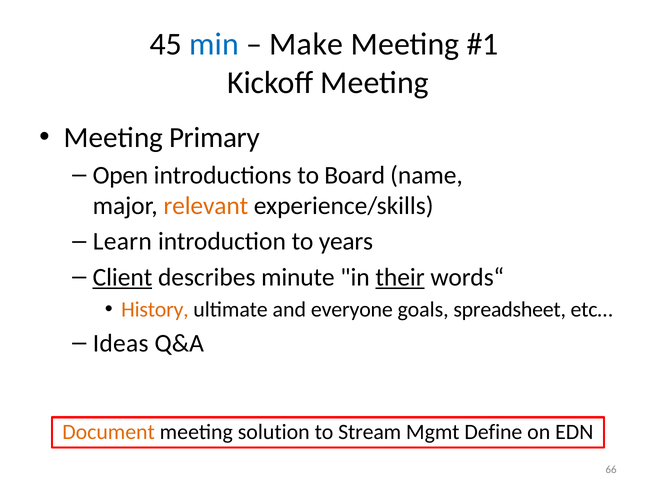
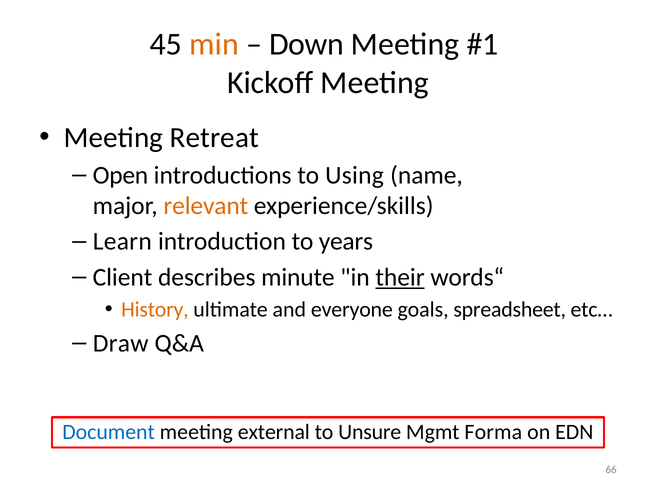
min colour: blue -> orange
Make: Make -> Down
Primary: Primary -> Retreat
Board: Board -> Using
Client underline: present -> none
Ideas: Ideas -> Draw
Document colour: orange -> blue
solution: solution -> external
Stream: Stream -> Unsure
Define: Define -> Forma
